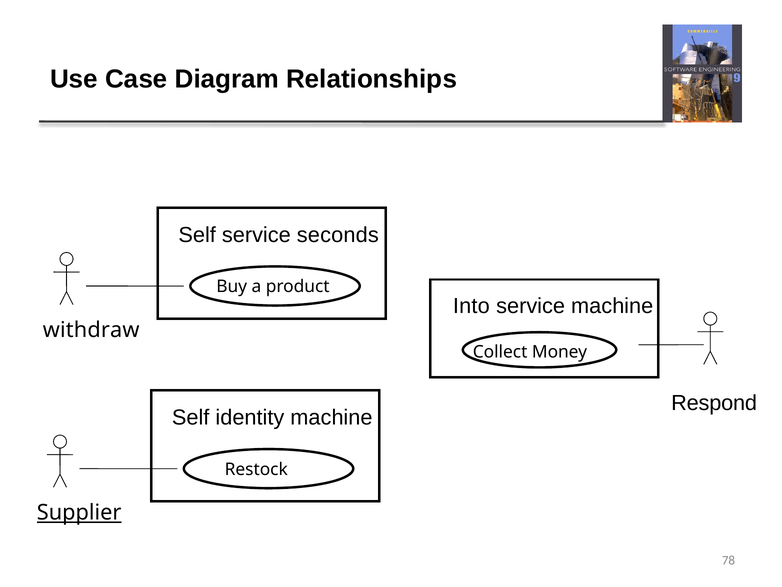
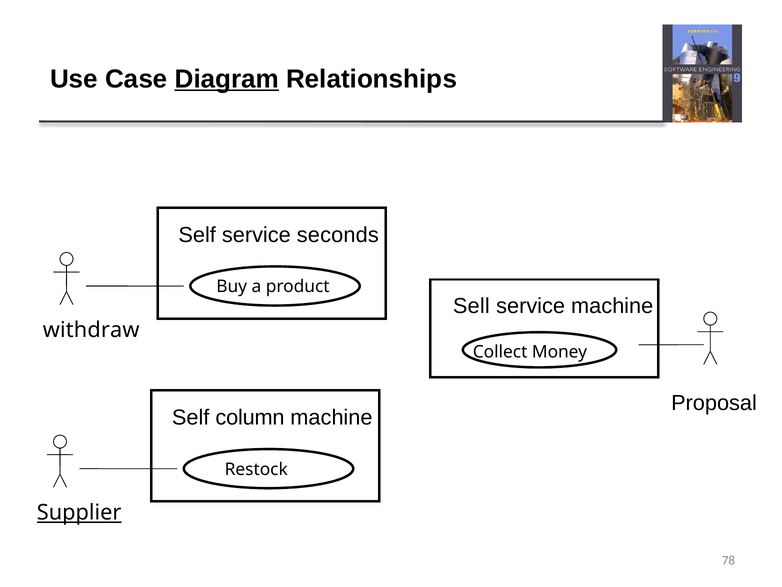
Diagram underline: none -> present
Into: Into -> Sell
Respond: Respond -> Proposal
identity: identity -> column
